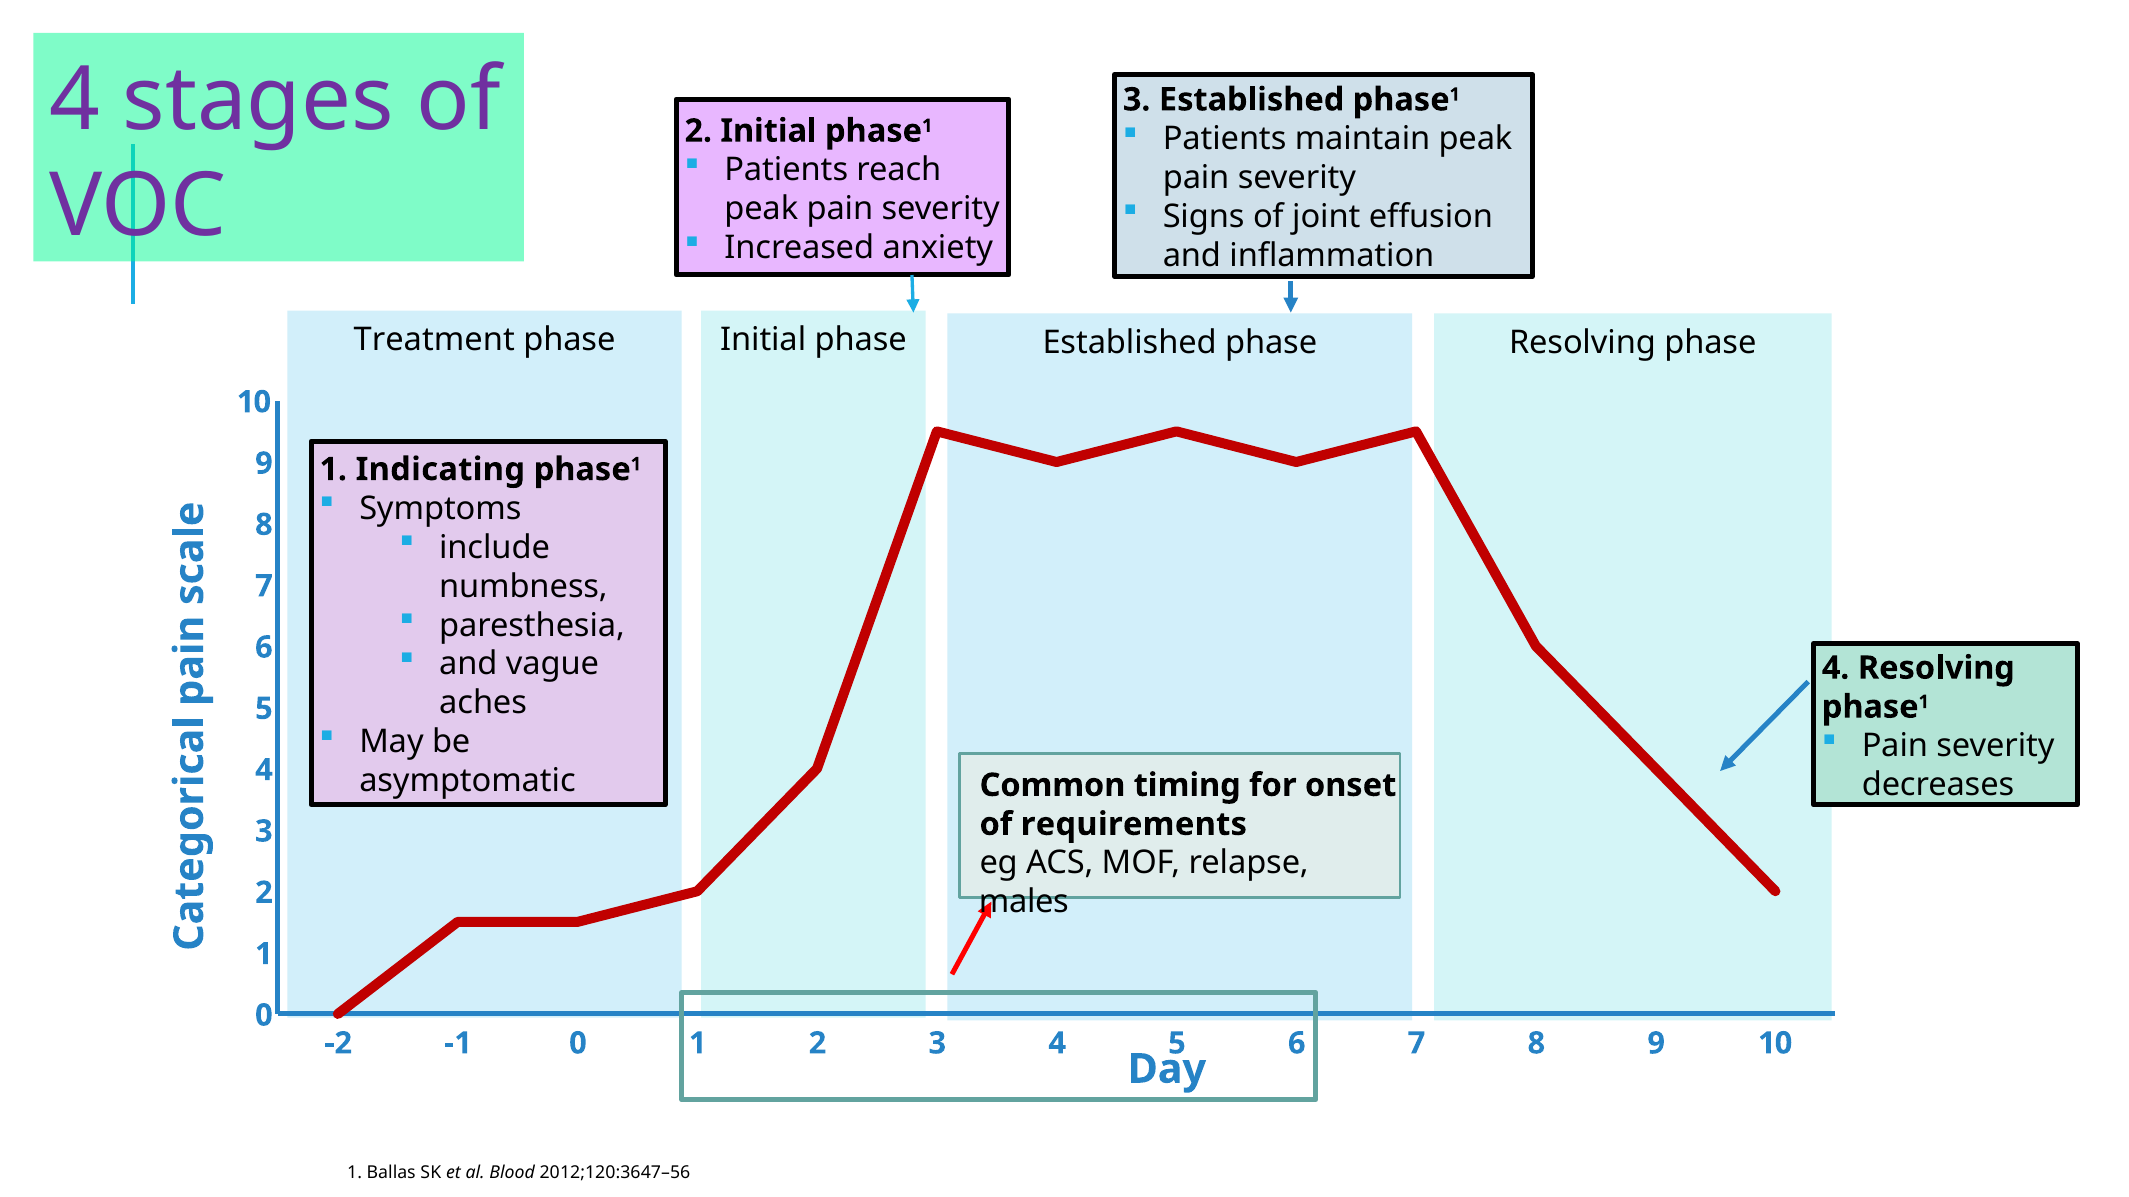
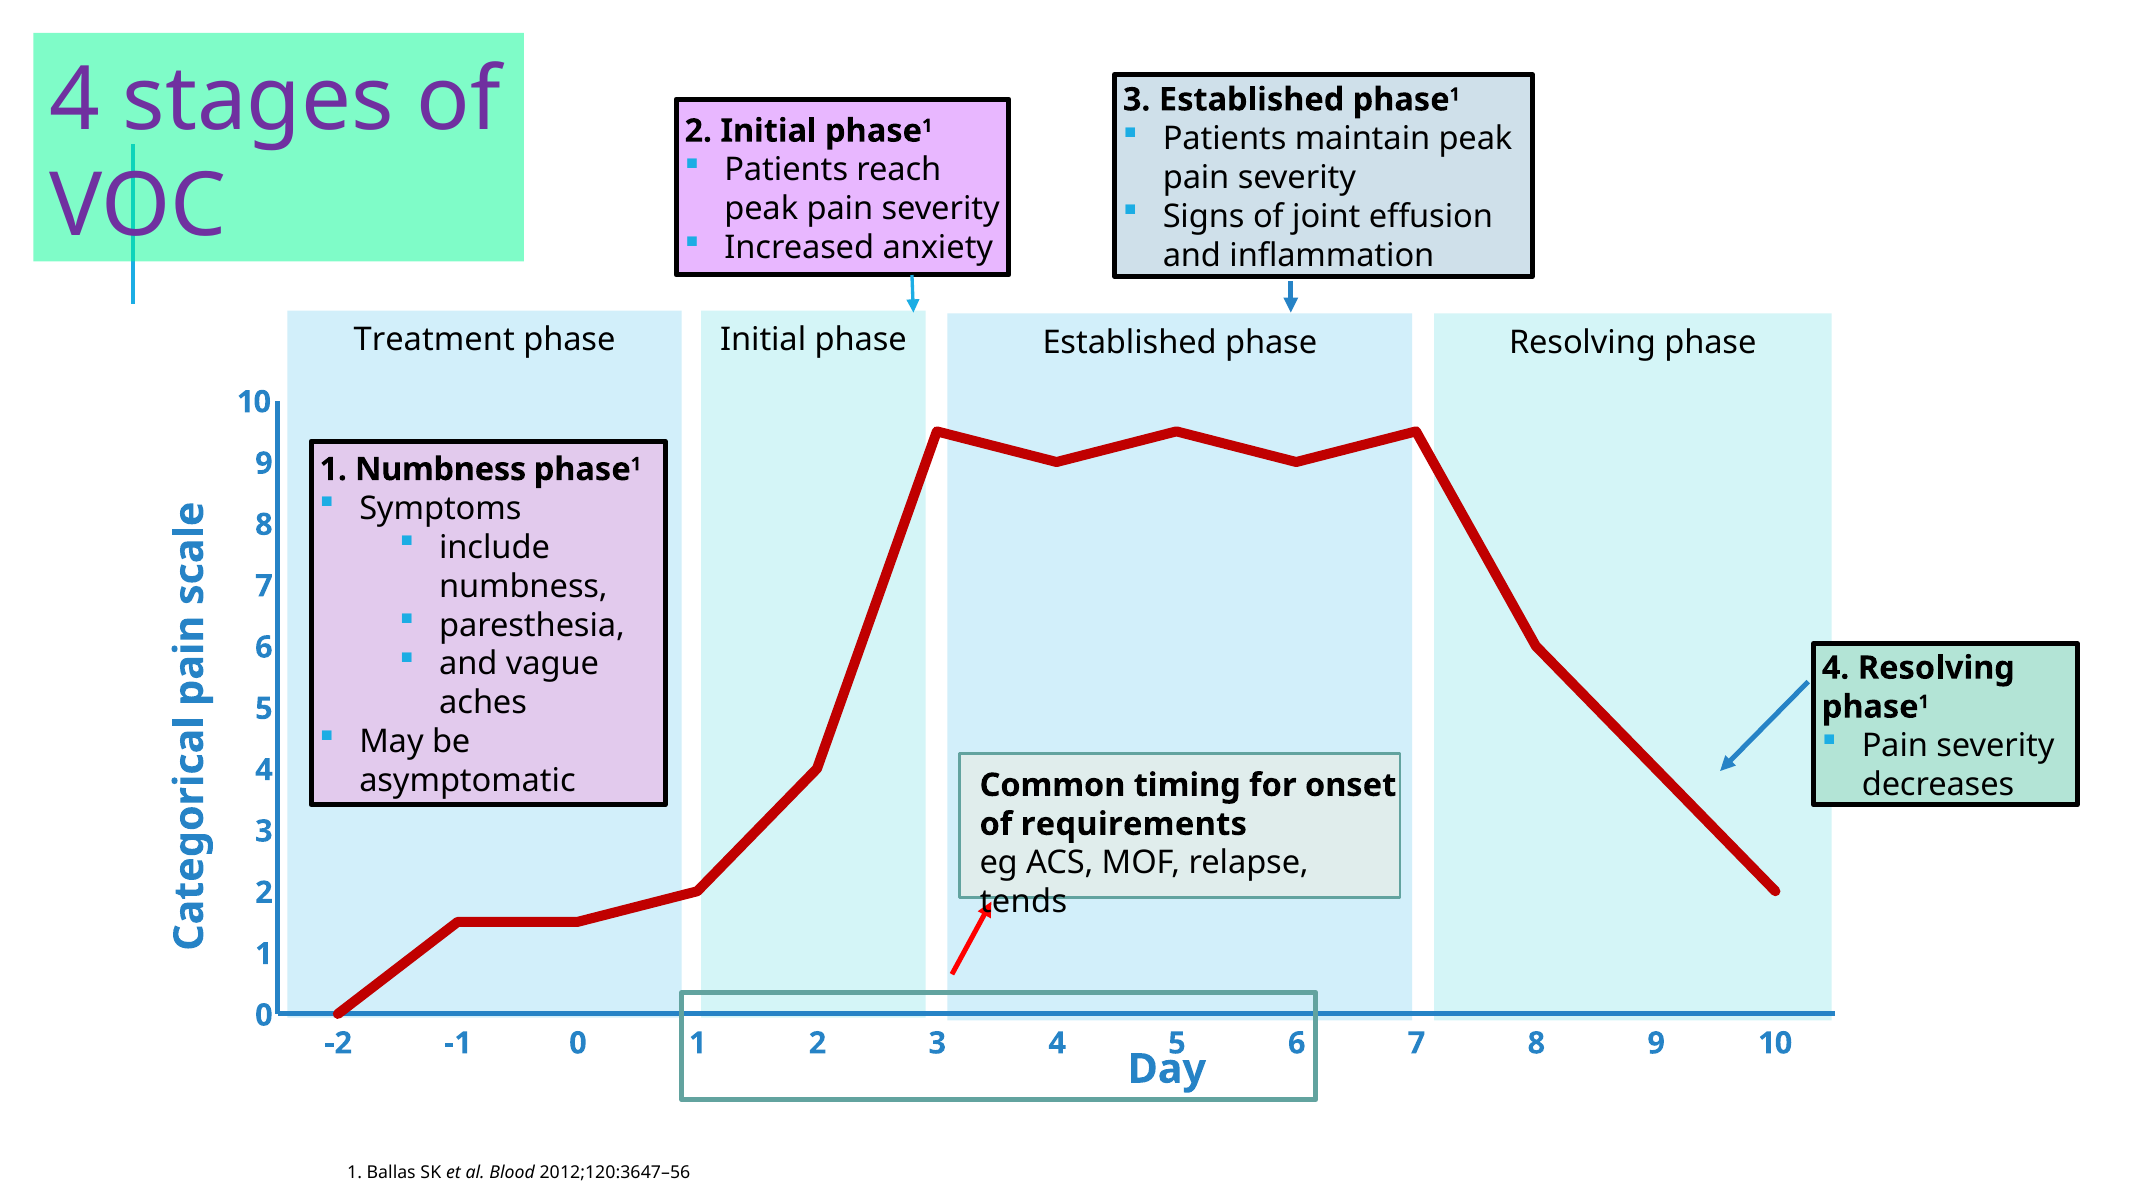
1 Indicating: Indicating -> Numbness
males: males -> tends
